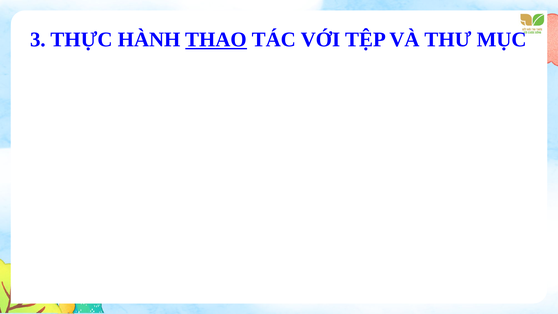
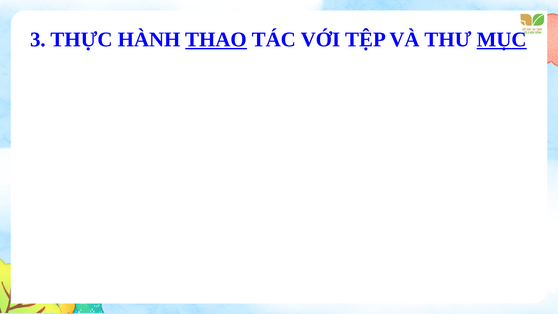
MỤC underline: none -> present
